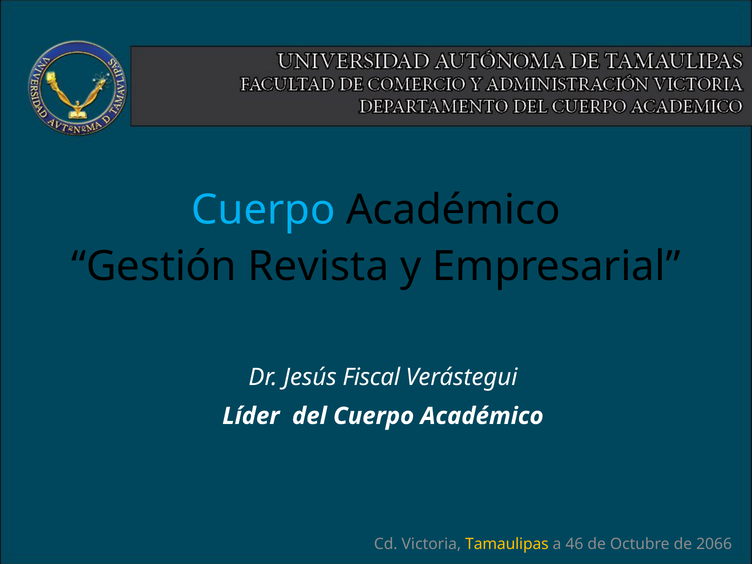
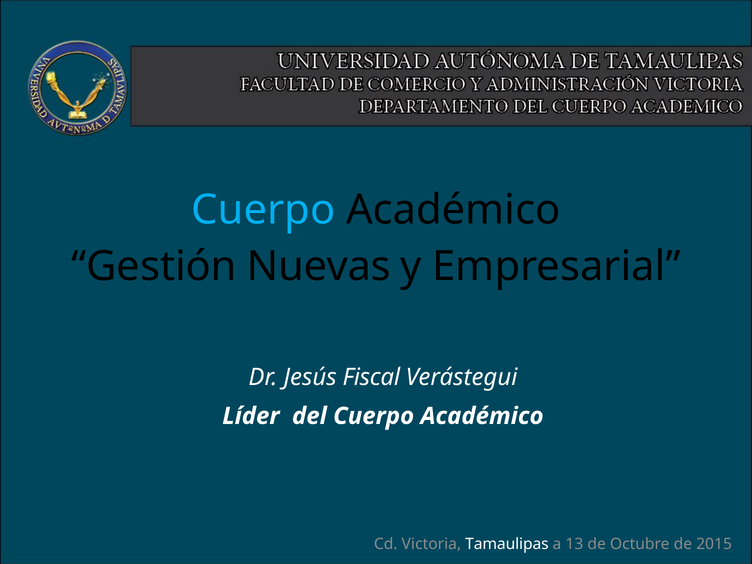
Revista: Revista -> Nuevas
Tamaulipas colour: yellow -> white
46: 46 -> 13
2066: 2066 -> 2015
